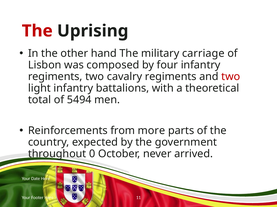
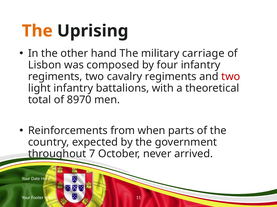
The at (37, 31) colour: red -> orange
5494: 5494 -> 8970
more: more -> when
0: 0 -> 7
